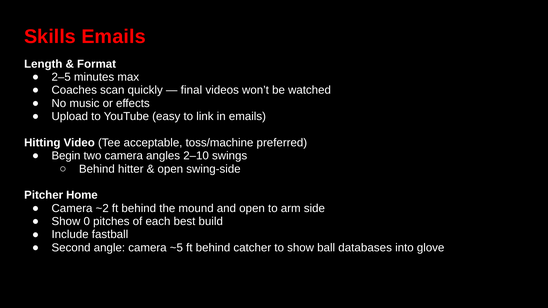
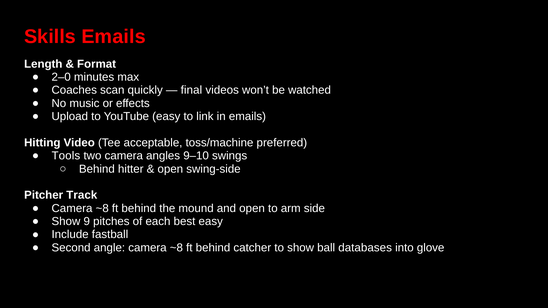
2–5: 2–5 -> 2–0
Begin: Begin -> Tools
2–10: 2–10 -> 9–10
Home: Home -> Track
~2 at (102, 208): ~2 -> ~8
0: 0 -> 9
best build: build -> easy
angle camera ~5: ~5 -> ~8
